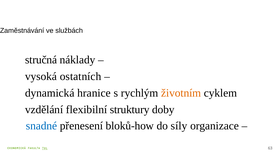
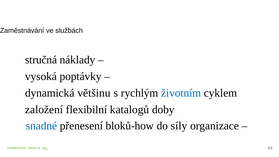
ostatních: ostatních -> poptávky
hranice: hranice -> většinu
životním colour: orange -> blue
vzdělání: vzdělání -> založení
struktury: struktury -> katalogů
